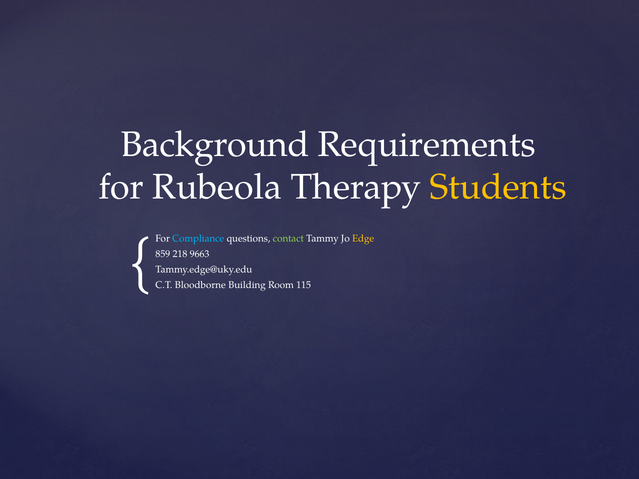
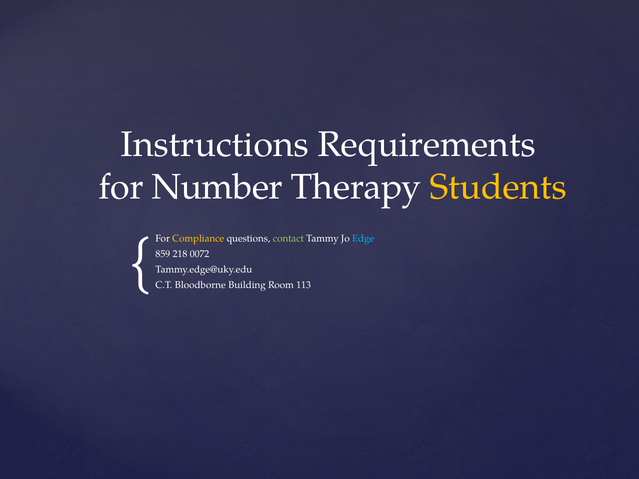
Background: Background -> Instructions
Rubeola: Rubeola -> Number
Compliance colour: light blue -> yellow
Edge colour: yellow -> light blue
9663: 9663 -> 0072
115: 115 -> 113
